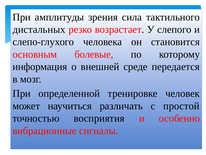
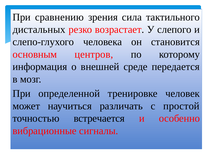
амплитуды: амплитуды -> сравнению
болевые: болевые -> центров
восприятия: восприятия -> встречается
